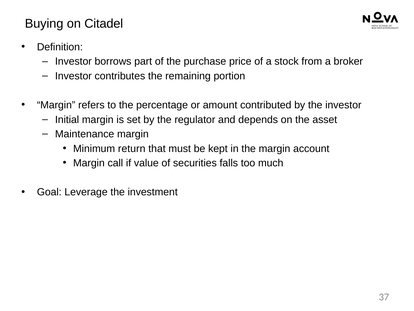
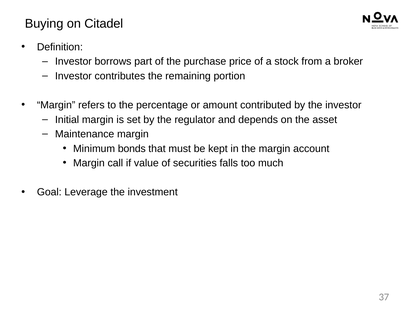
return: return -> bonds
